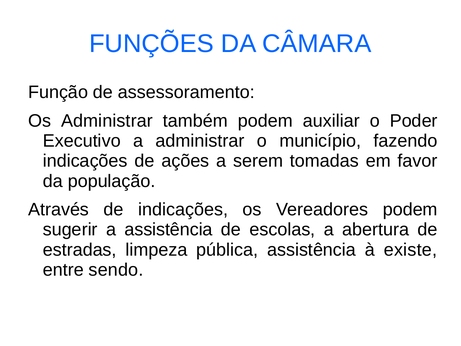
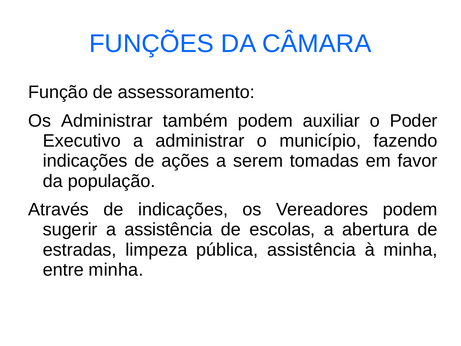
à existe: existe -> minha
entre sendo: sendo -> minha
